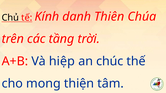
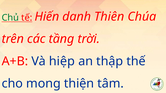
Chủ colour: black -> green
Kính: Kính -> Hiến
chúc: chúc -> thập
